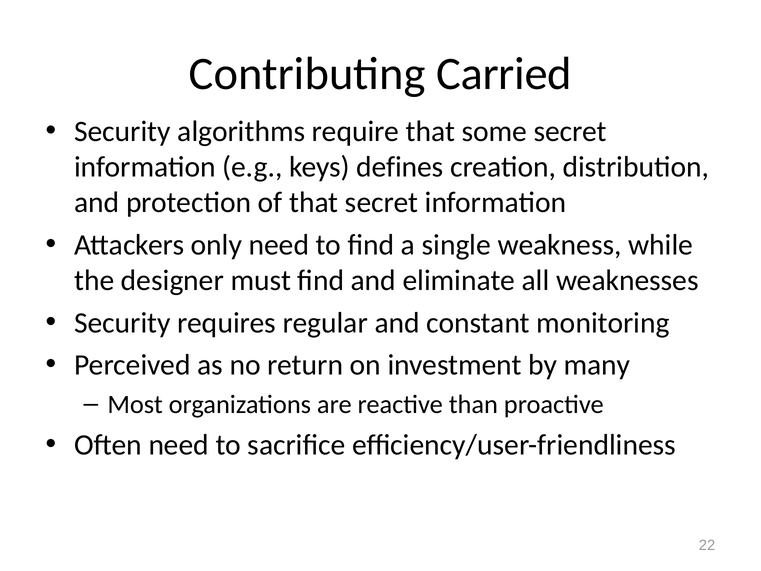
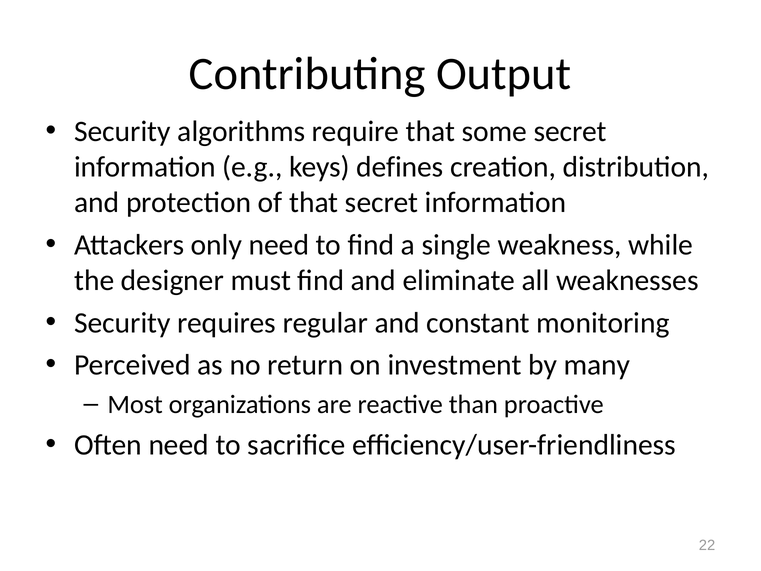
Carried: Carried -> Output
